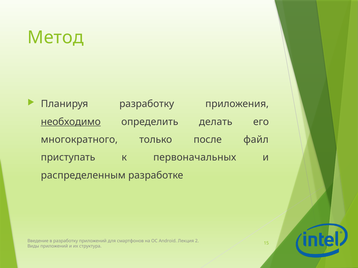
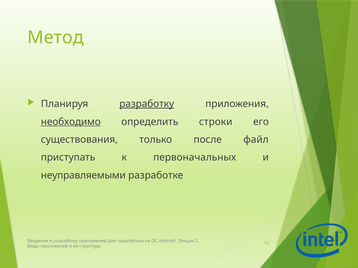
разработку at (147, 104) underline: none -> present
делать: делать -> строки
многократного: многократного -> существования
распределенным: распределенным -> неуправляемыми
